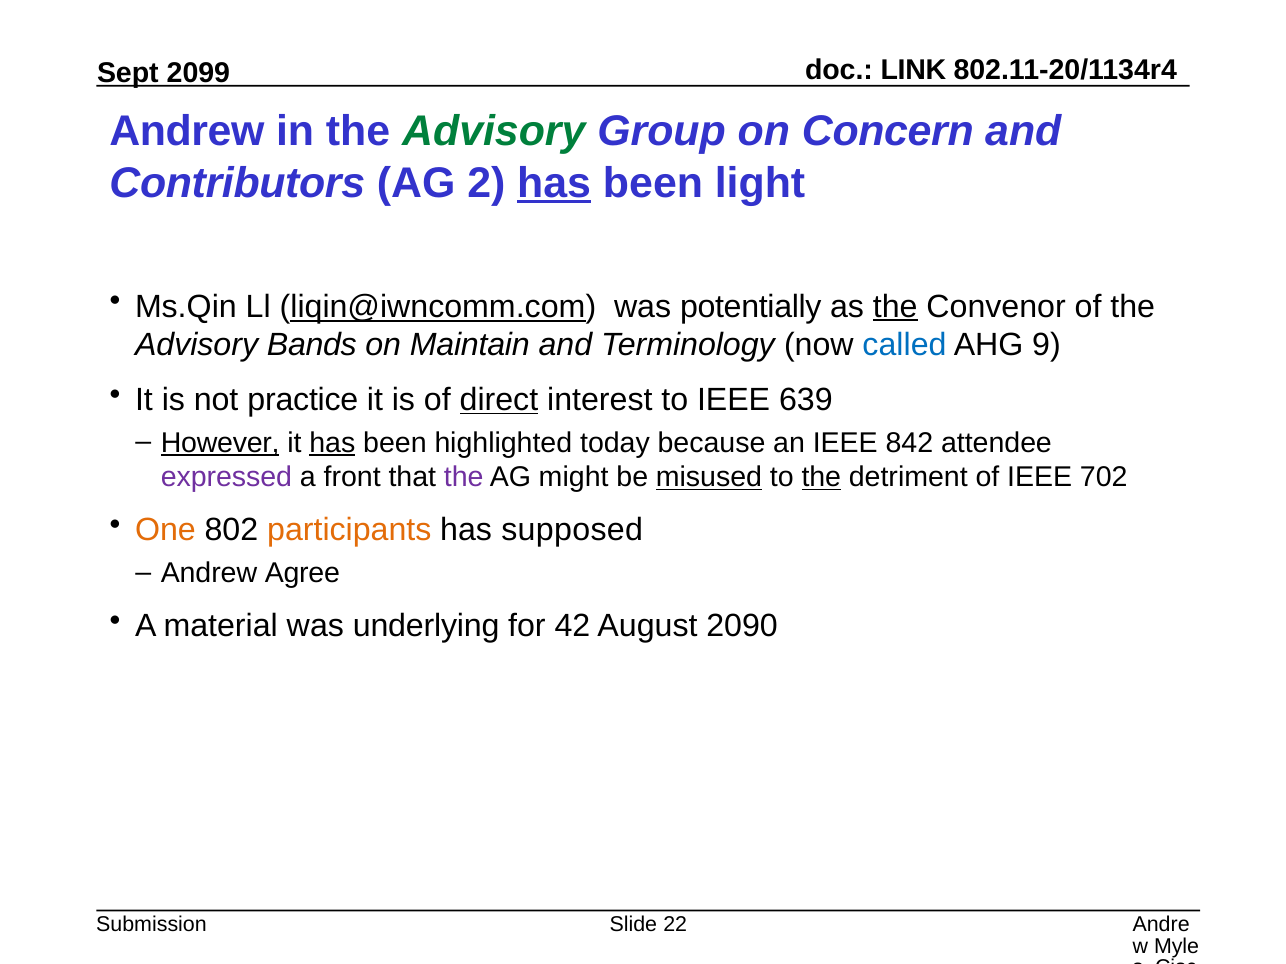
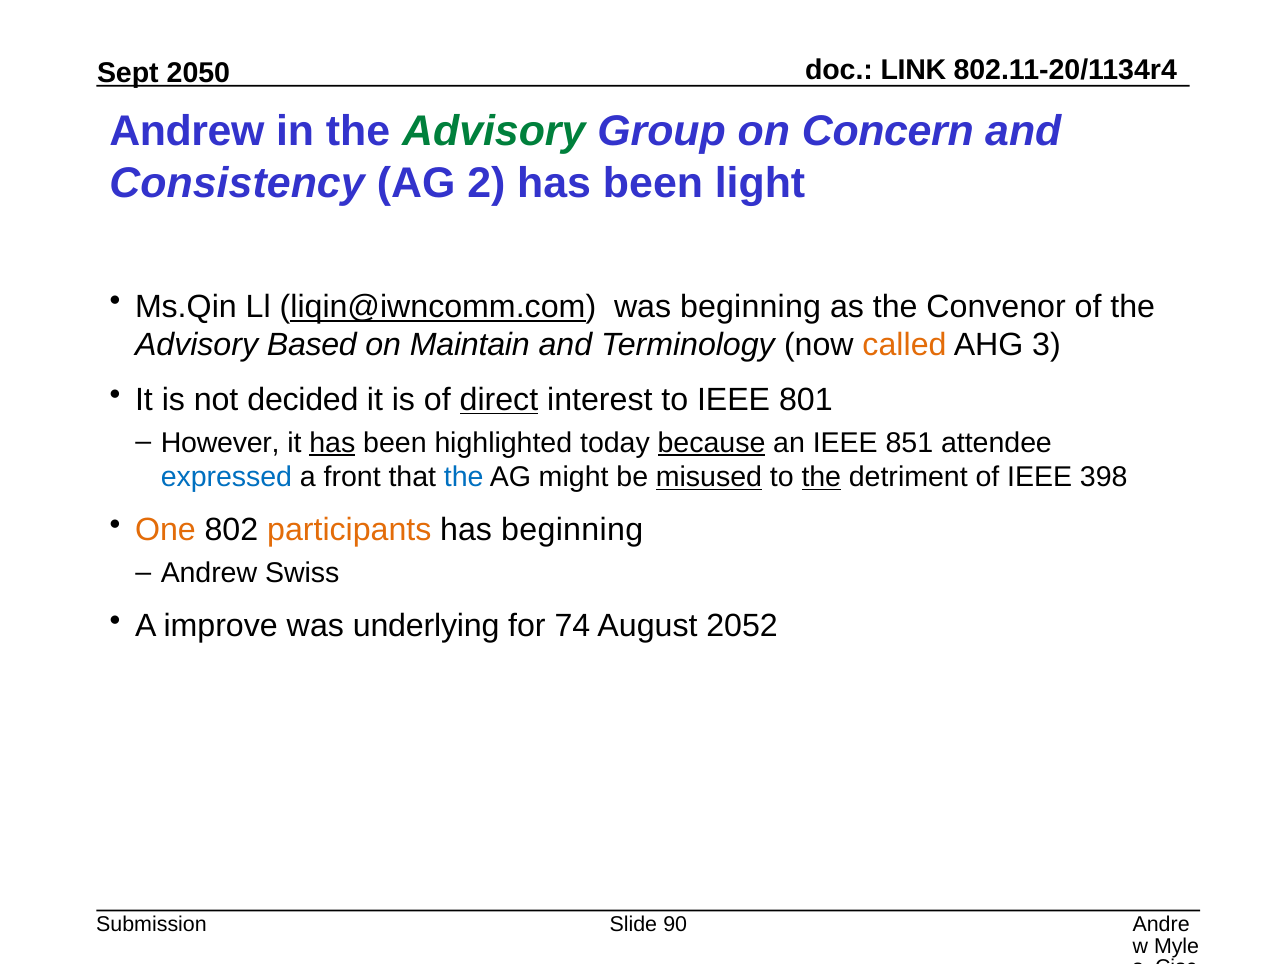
2099: 2099 -> 2050
Contributors: Contributors -> Consistency
has at (554, 183) underline: present -> none
was potentially: potentially -> beginning
the at (895, 307) underline: present -> none
Bands: Bands -> Based
called colour: blue -> orange
9: 9 -> 3
practice: practice -> decided
639: 639 -> 801
However underline: present -> none
because underline: none -> present
842: 842 -> 851
expressed colour: purple -> blue
the at (464, 477) colour: purple -> blue
702: 702 -> 398
has supposed: supposed -> beginning
Agree: Agree -> Swiss
material: material -> improve
42: 42 -> 74
2090: 2090 -> 2052
22: 22 -> 90
